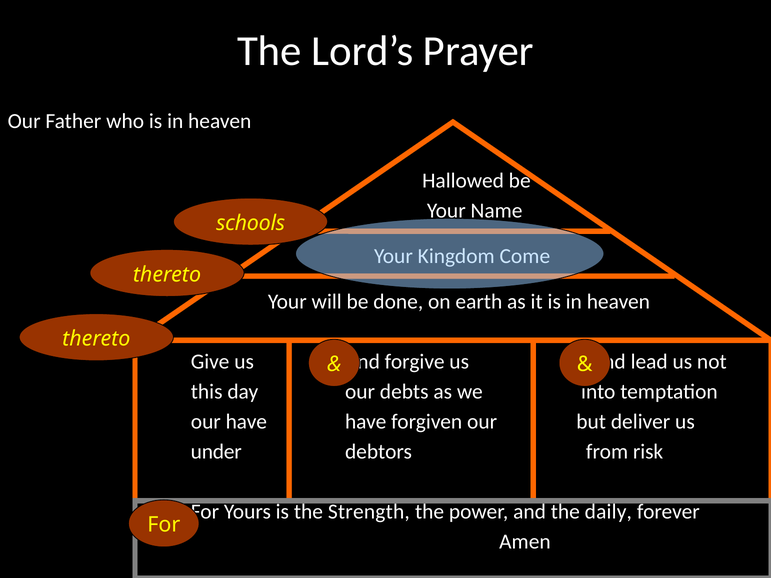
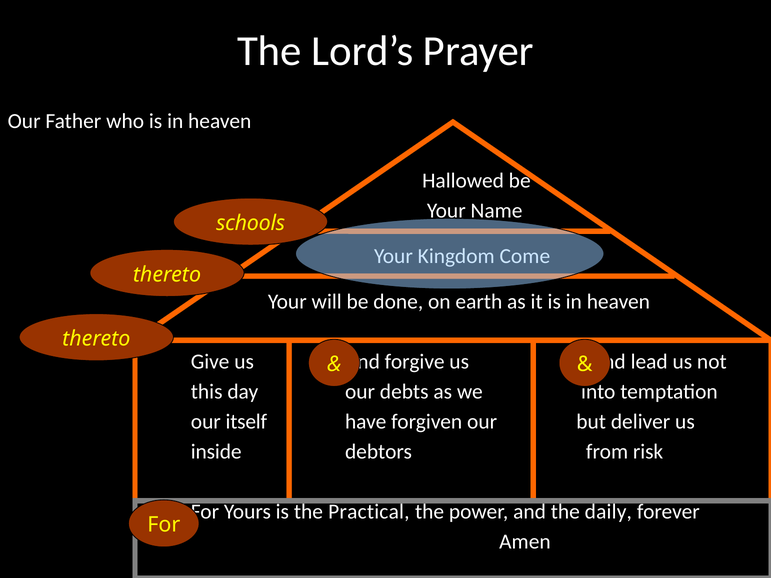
our have: have -> itself
under: under -> inside
Strength: Strength -> Practical
